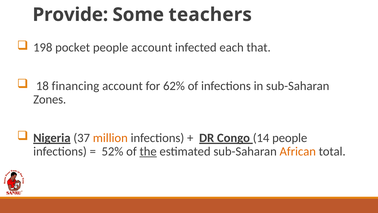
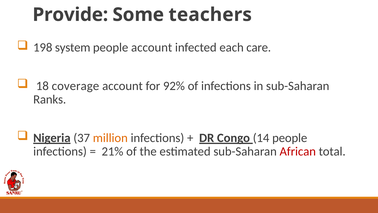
pocket: pocket -> system
that: that -> care
financing: financing -> coverage
62%: 62% -> 92%
Zones: Zones -> Ranks
52%: 52% -> 21%
the underline: present -> none
African colour: orange -> red
